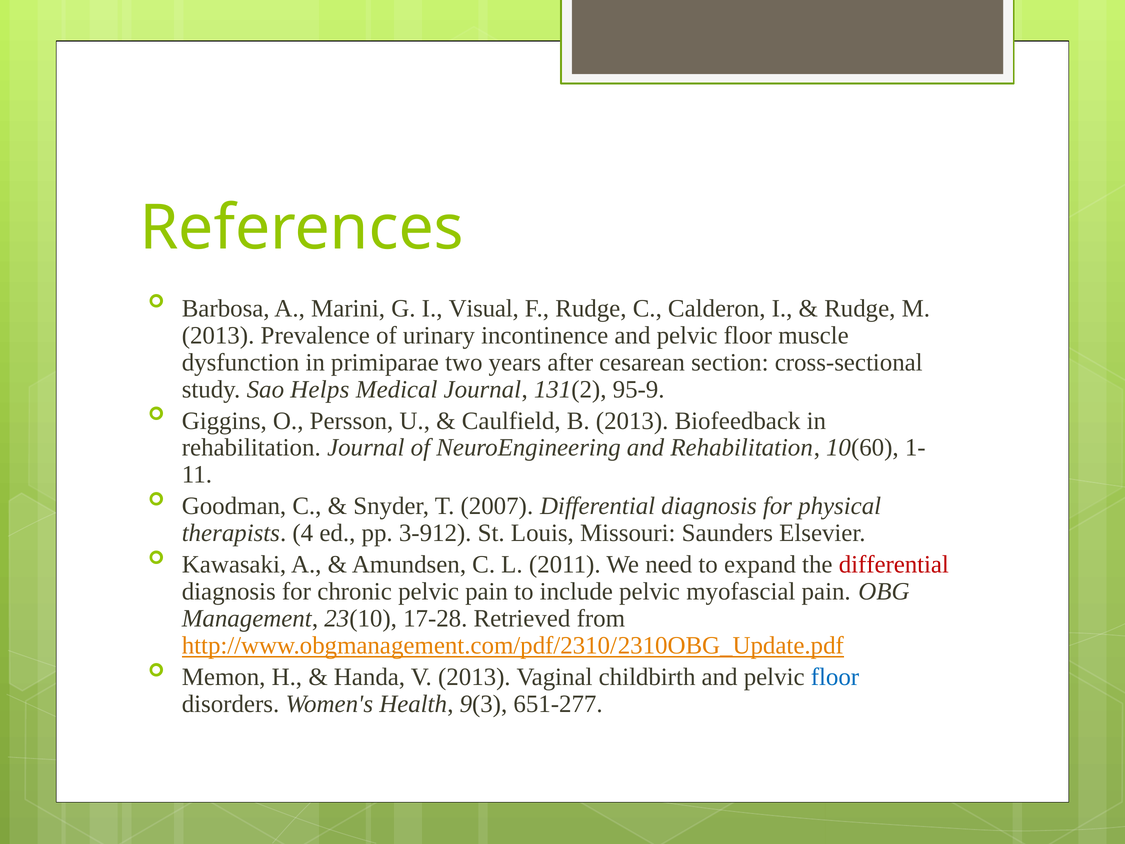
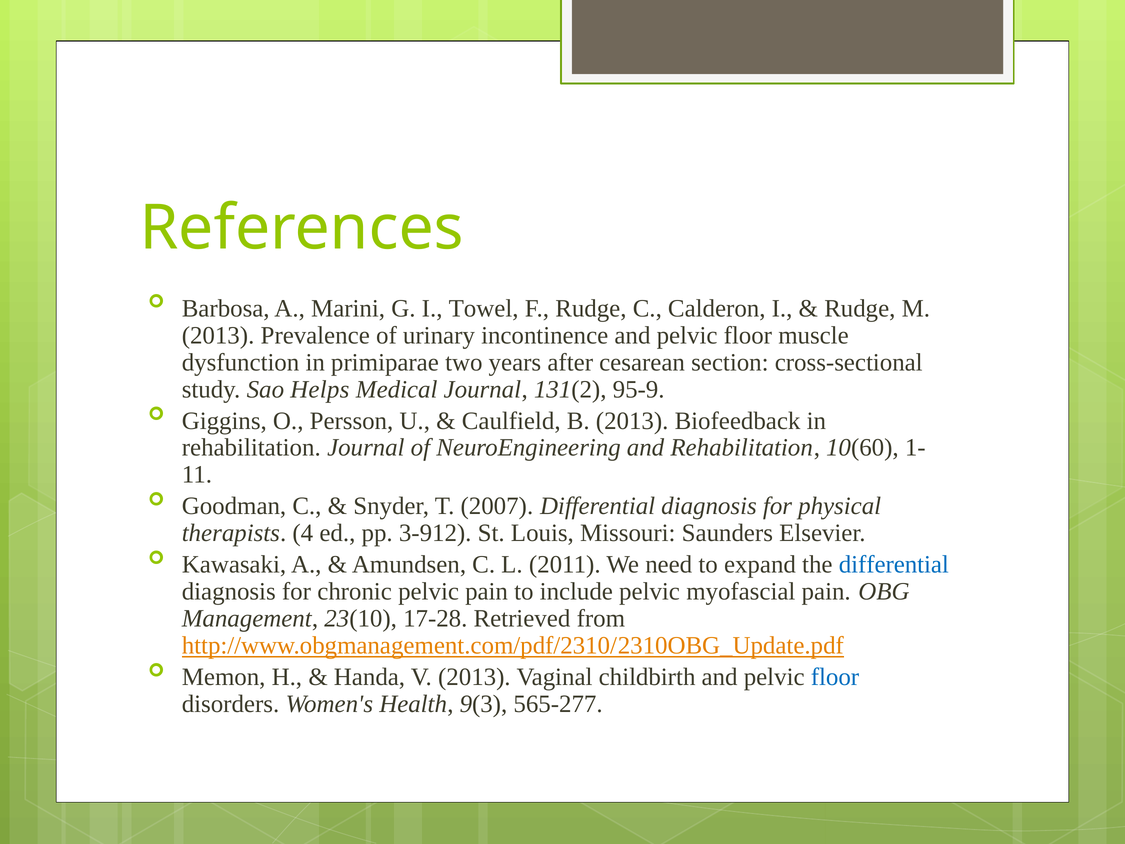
Visual: Visual -> Towel
differential at (894, 564) colour: red -> blue
651-277: 651-277 -> 565-277
